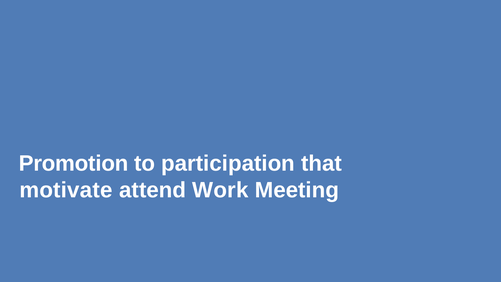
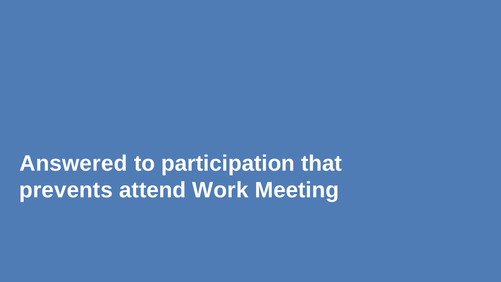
Promotion: Promotion -> Answered
motivate: motivate -> prevents
